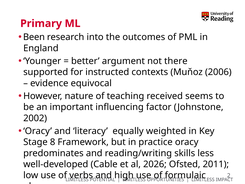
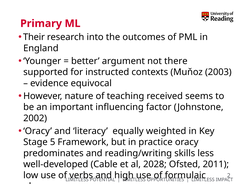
Been: Been -> Their
2006: 2006 -> 2003
8: 8 -> 5
2026: 2026 -> 2028
